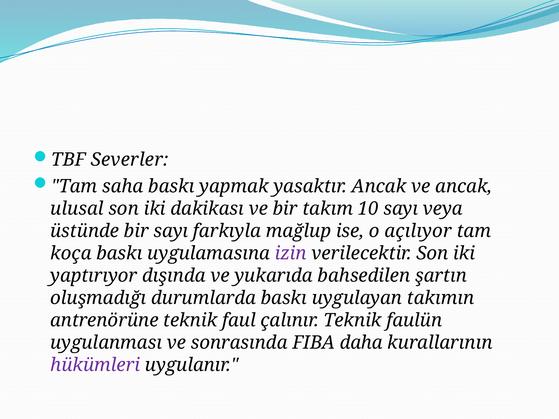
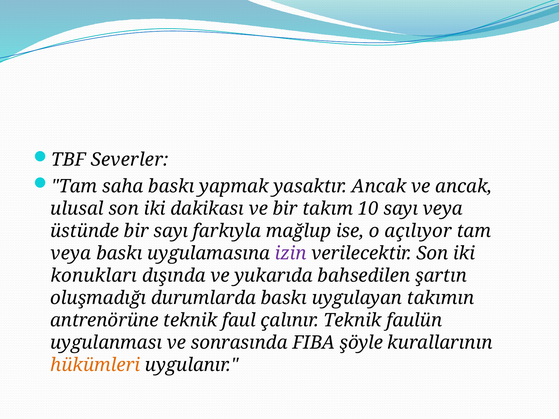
koça at (71, 253): koça -> veya
yaptırıyor: yaptırıyor -> konukları
daha: daha -> şöyle
hükümleri colour: purple -> orange
